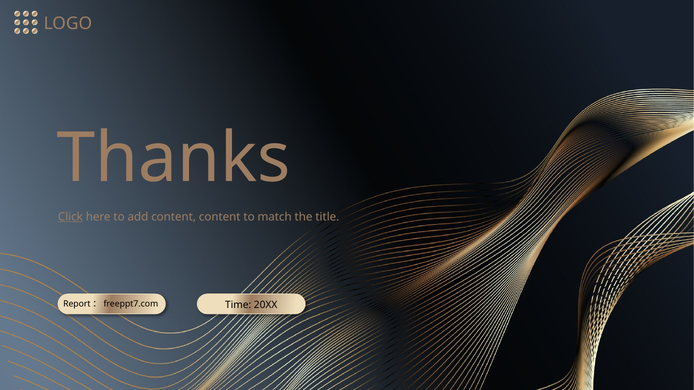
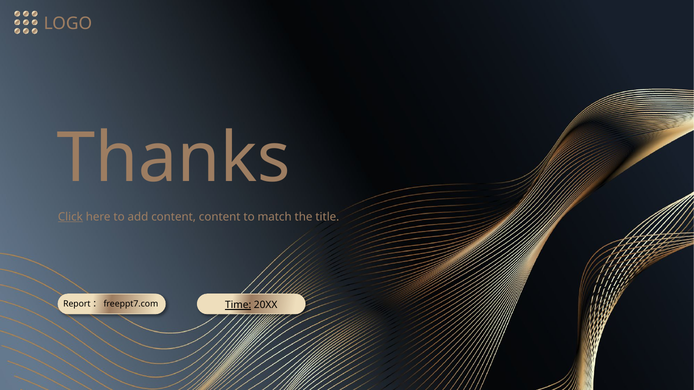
Time underline: none -> present
